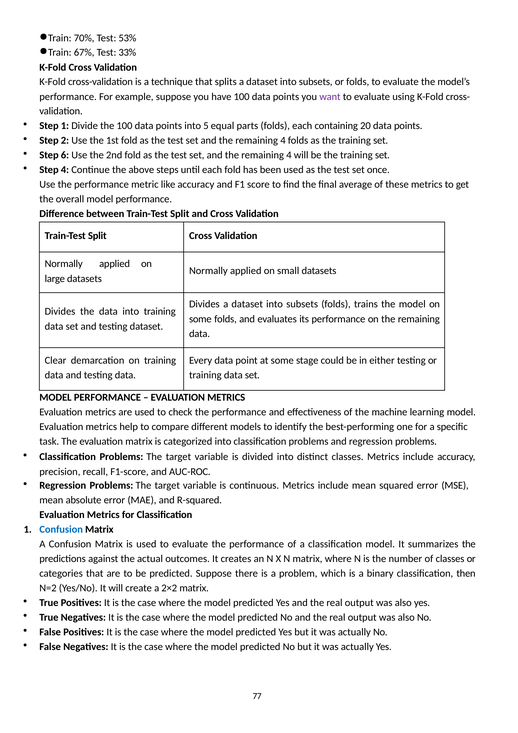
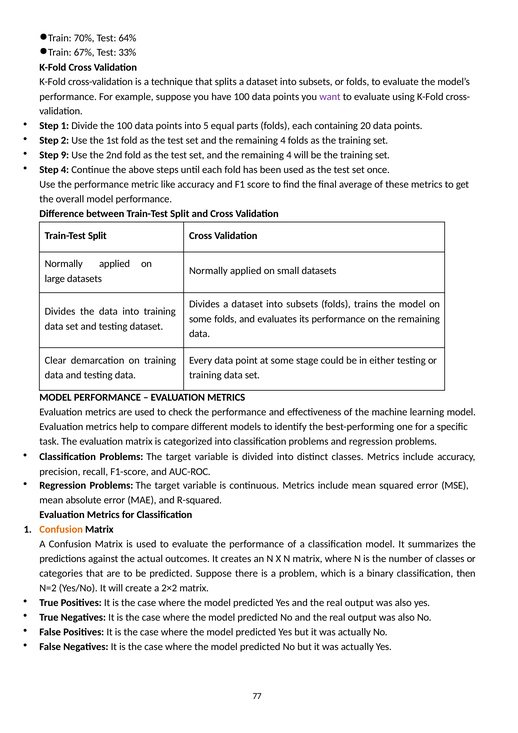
53%: 53% -> 64%
6: 6 -> 9
Confusion at (61, 529) colour: blue -> orange
